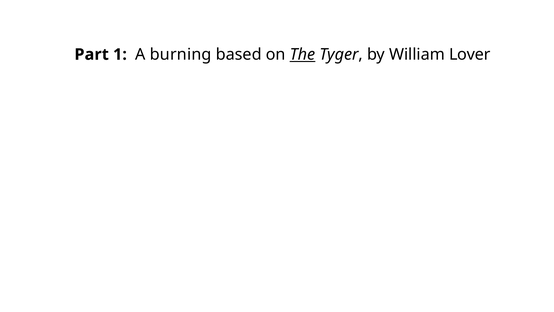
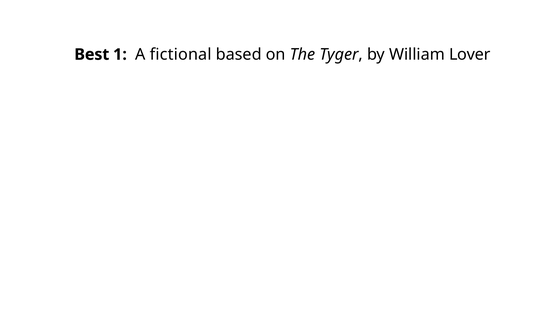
Part: Part -> Best
burning: burning -> fictional
The underline: present -> none
